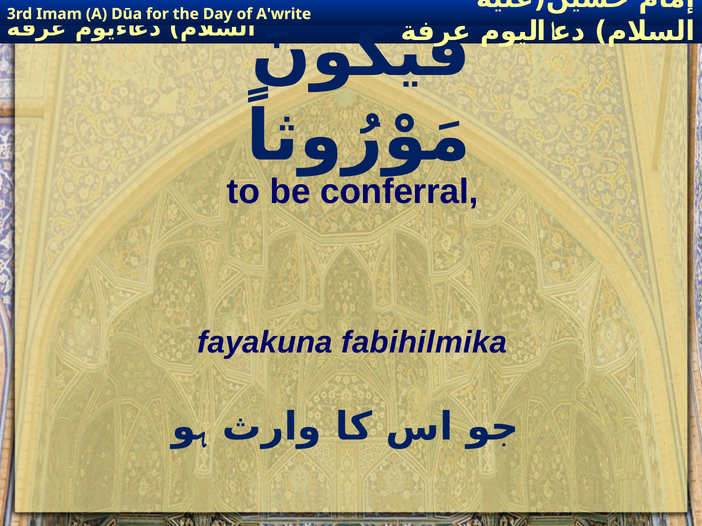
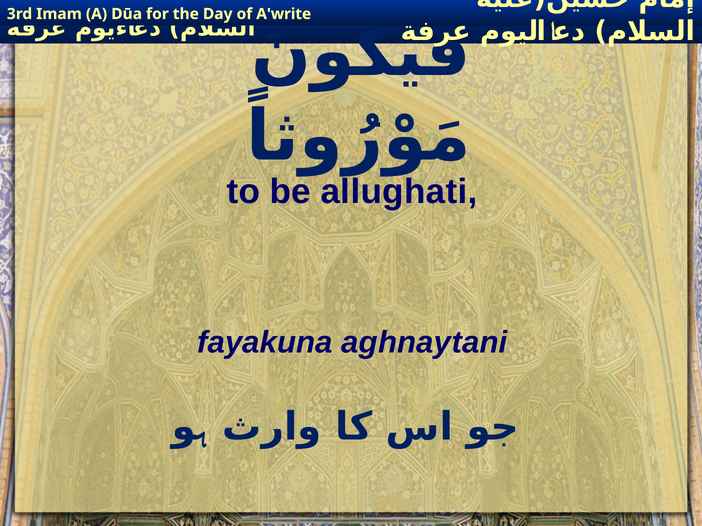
conferral: conferral -> allughati
fabihilmika: fabihilmika -> aghnaytani
